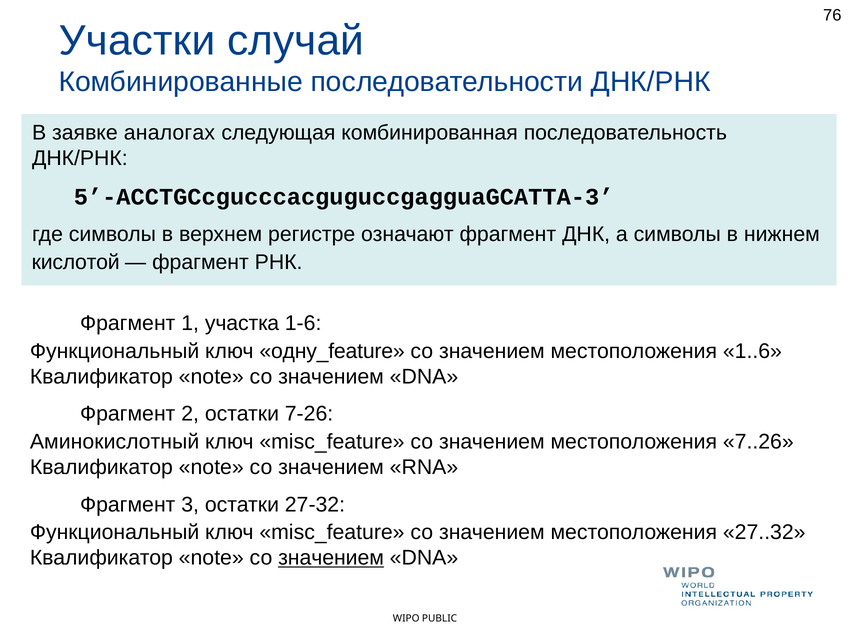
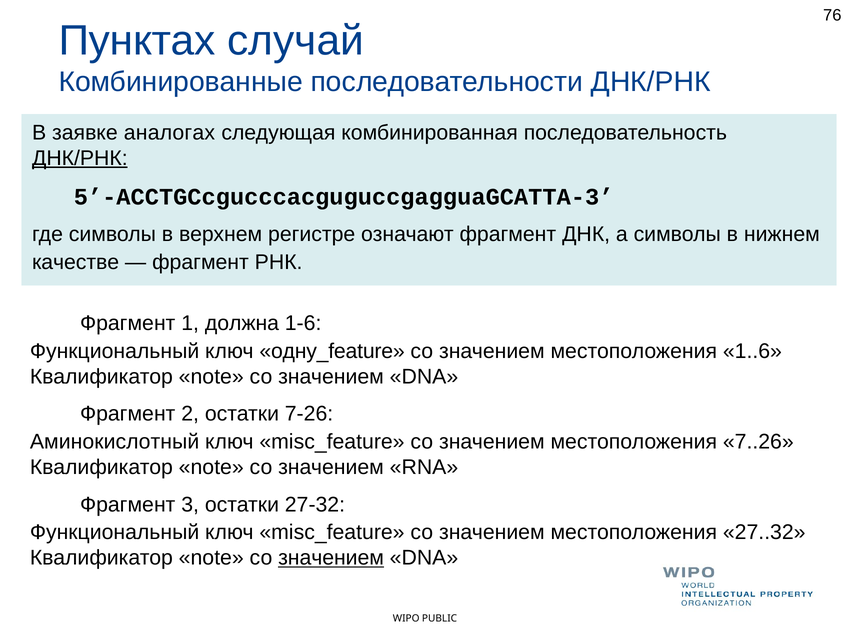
Участки: Участки -> Пунктах
ДНК/РНК at (80, 158) underline: none -> present
кислотой: кислотой -> качестве
участка: участка -> должна
